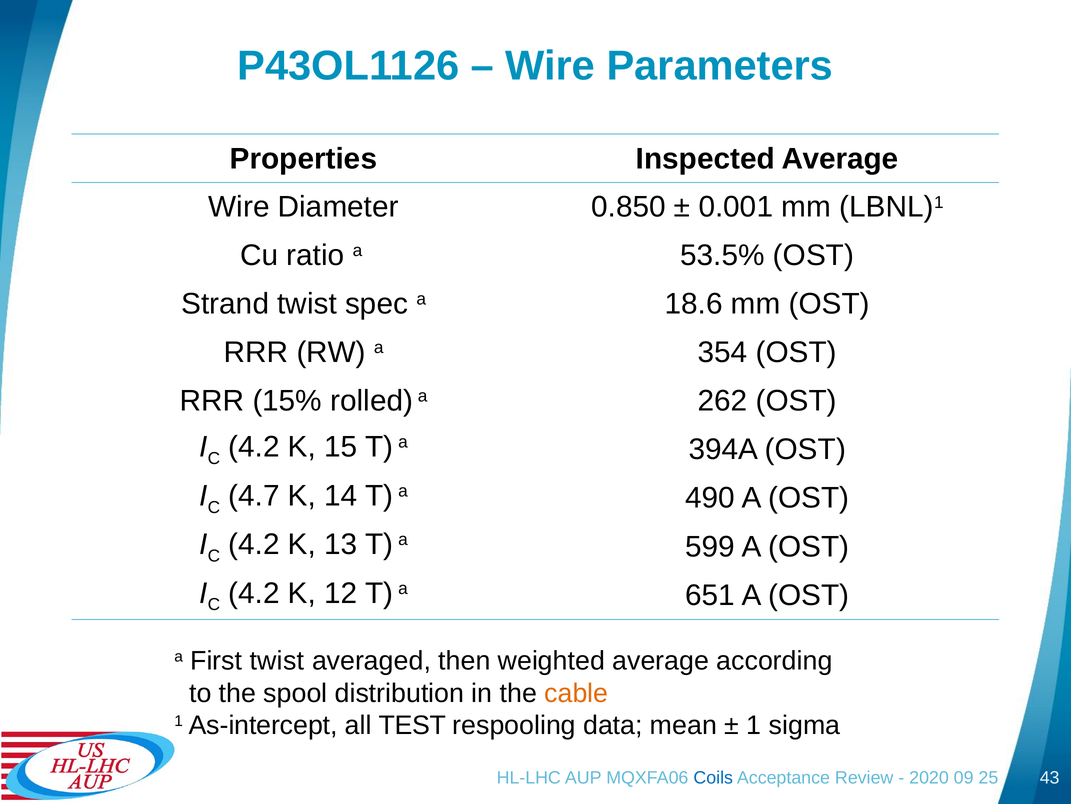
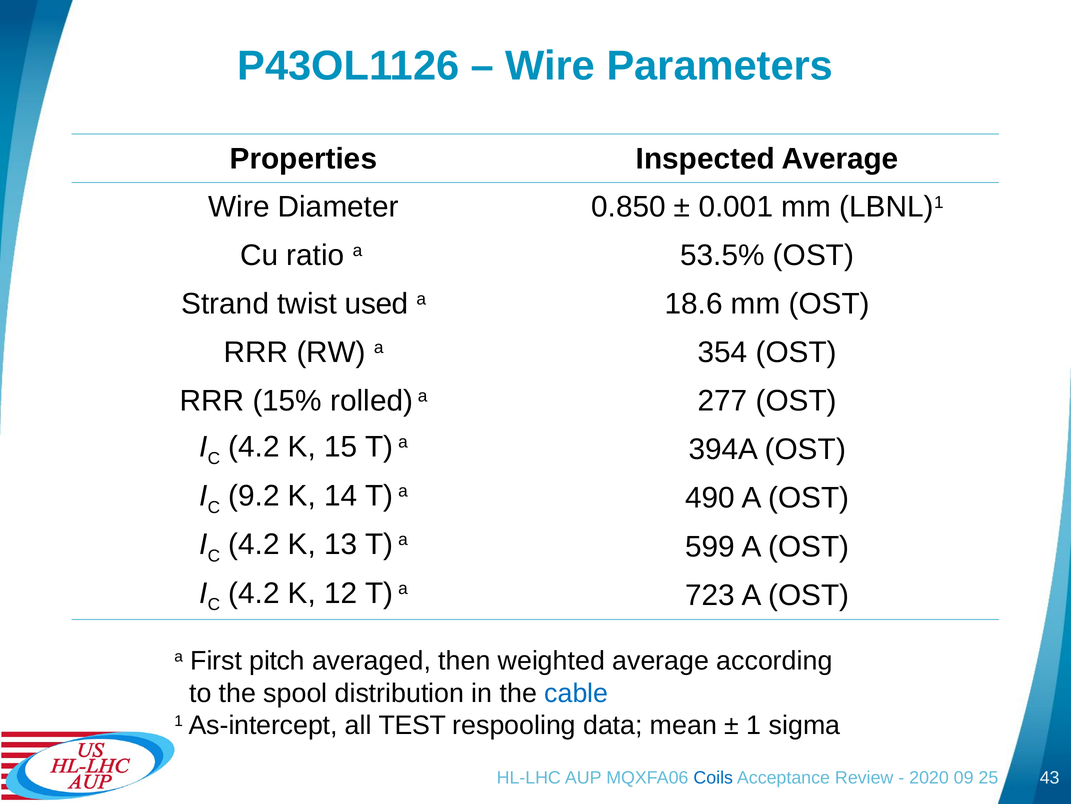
spec: spec -> used
262: 262 -> 277
4.7: 4.7 -> 9.2
651: 651 -> 723
First twist: twist -> pitch
cable colour: orange -> blue
